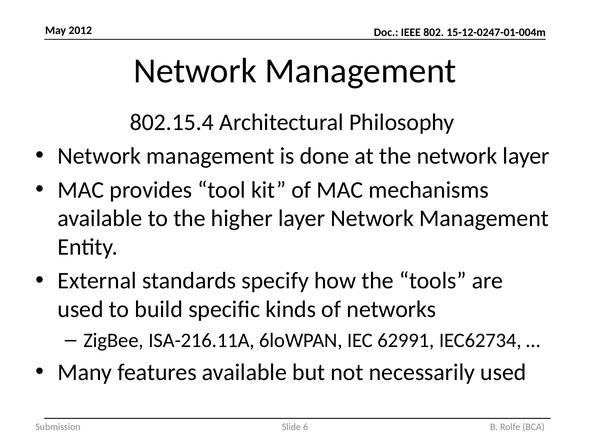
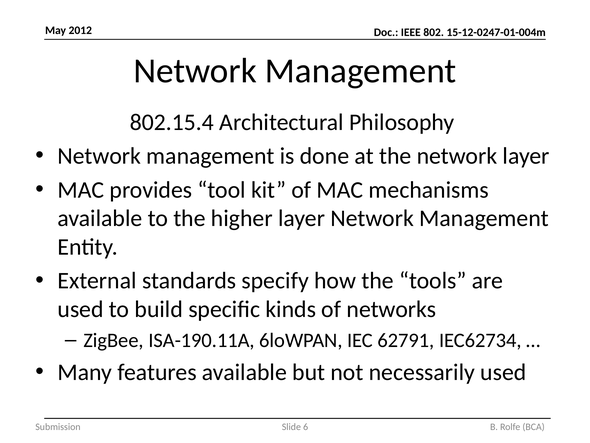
ISA-216.11A: ISA-216.11A -> ISA-190.11A
62991: 62991 -> 62791
